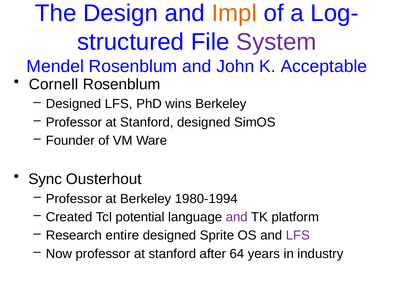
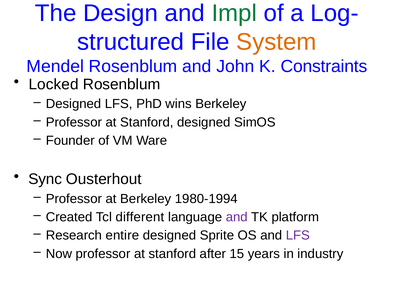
Impl colour: orange -> green
System colour: purple -> orange
Acceptable: Acceptable -> Constraints
Cornell: Cornell -> Locked
potential: potential -> different
64: 64 -> 15
